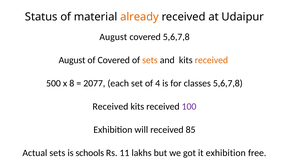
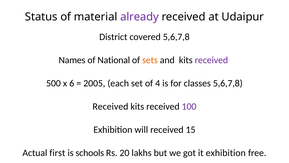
already colour: orange -> purple
August at (113, 37): August -> District
August at (72, 60): August -> Names
of Covered: Covered -> National
received at (211, 60) colour: orange -> purple
8: 8 -> 6
2077: 2077 -> 2005
85: 85 -> 15
Actual sets: sets -> first
11: 11 -> 20
